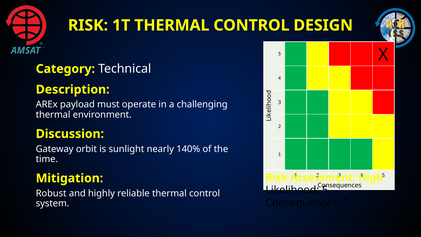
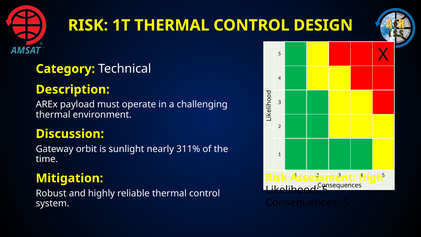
140%: 140% -> 311%
